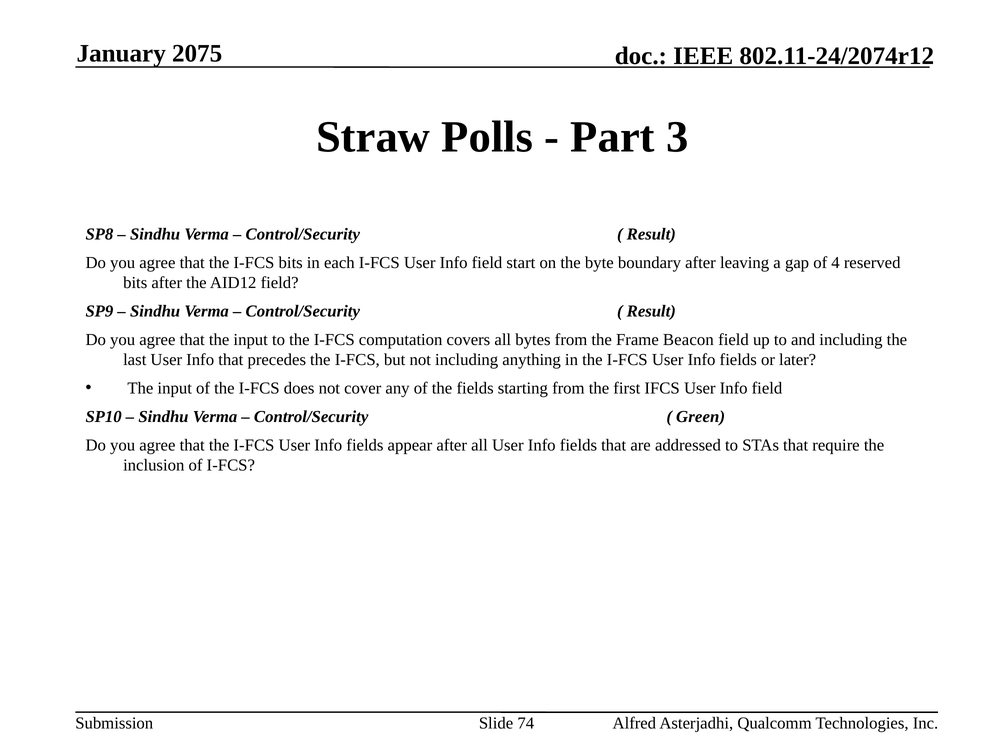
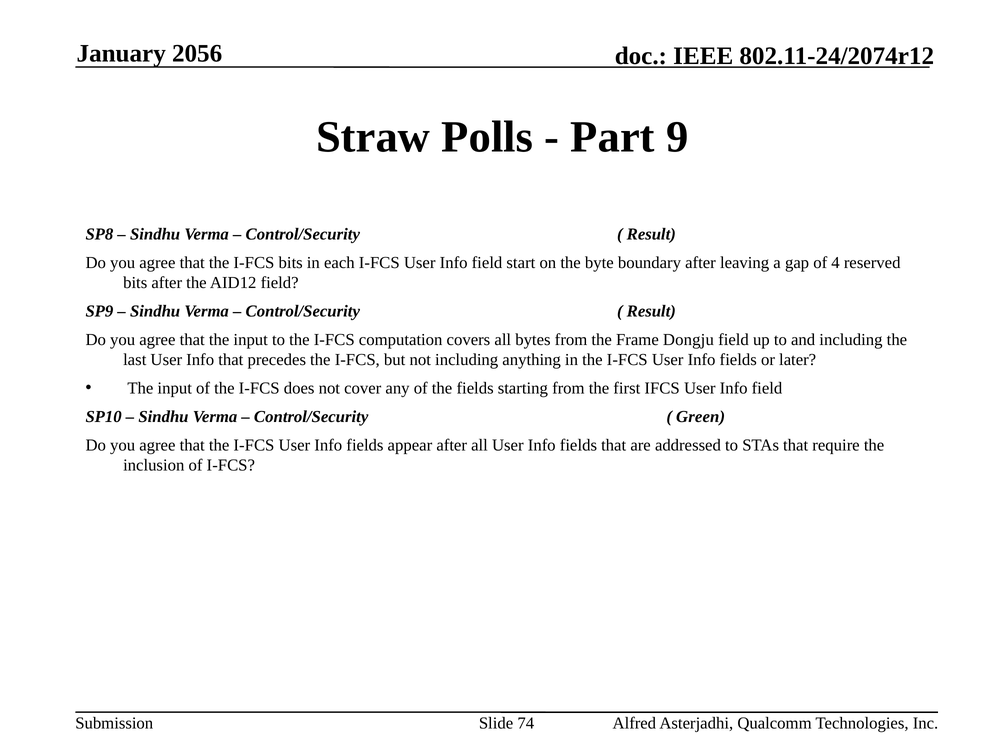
2075: 2075 -> 2056
3: 3 -> 9
Beacon: Beacon -> Dongju
